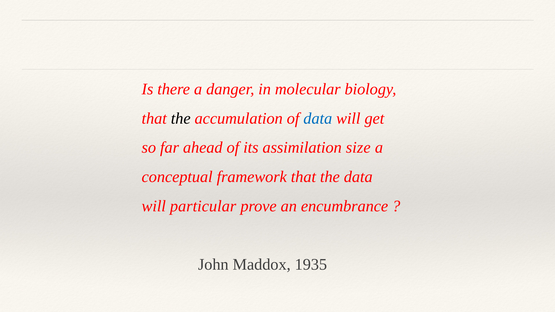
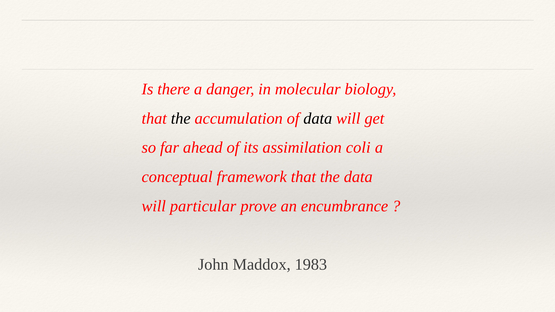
data at (318, 118) colour: blue -> black
size: size -> coli
1935: 1935 -> 1983
